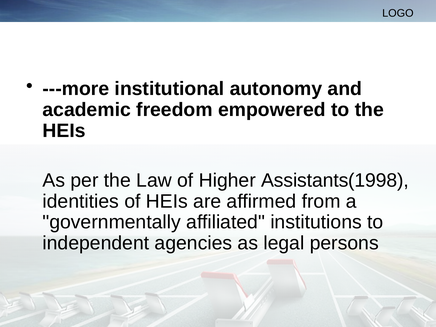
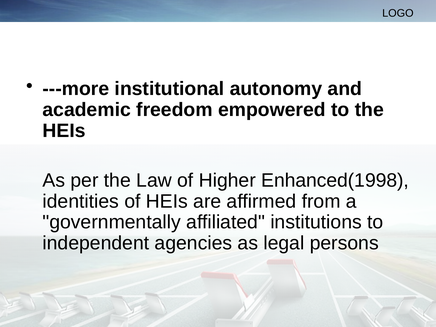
Assistants(1998: Assistants(1998 -> Enhanced(1998
